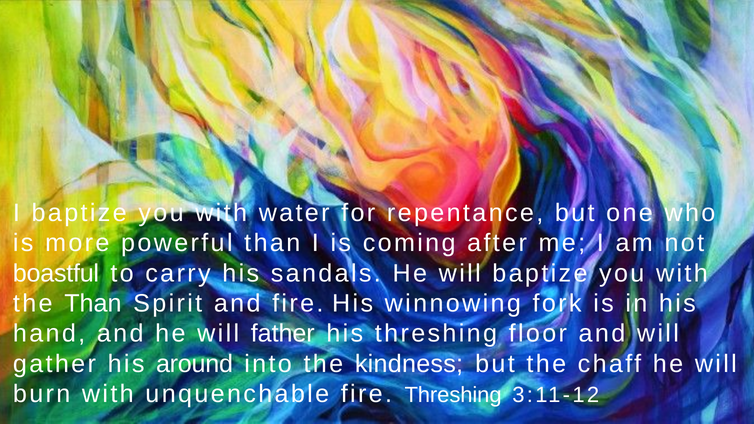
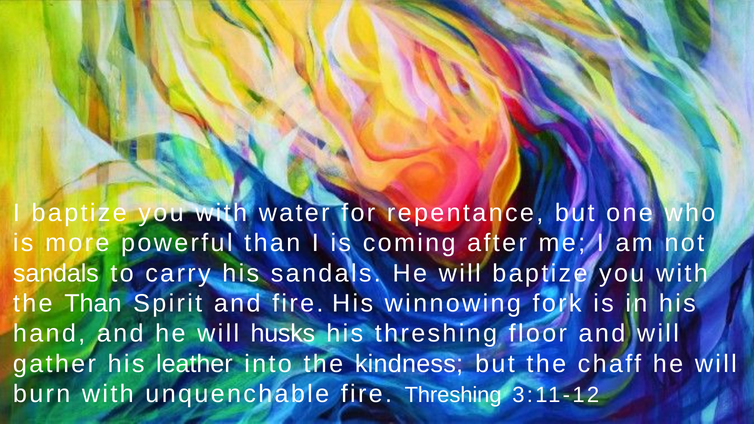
boastful at (56, 273): boastful -> sandals
father: father -> husks
around: around -> leather
